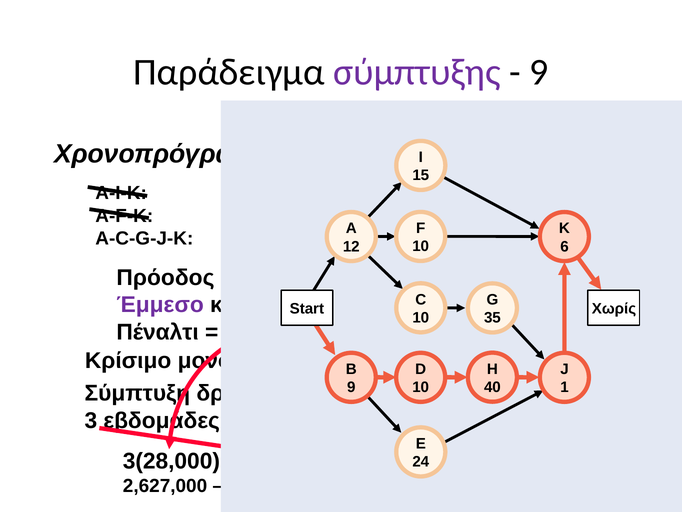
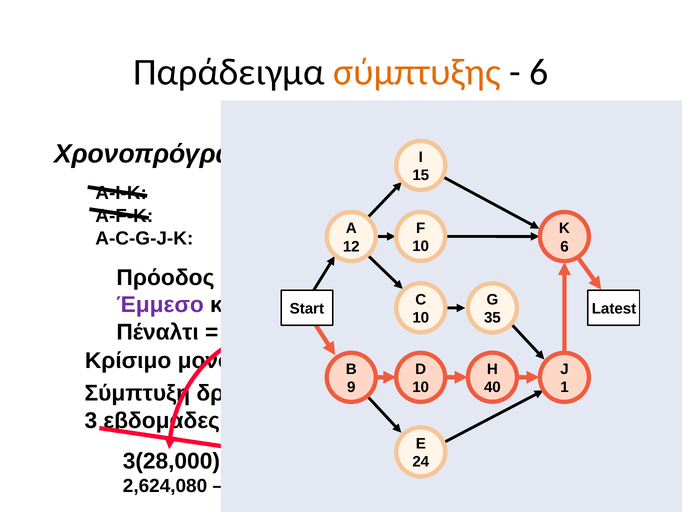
σύμπτυξης colour: purple -> orange
9 at (539, 72): 9 -> 6
Χωρίς: Χωρίς -> Latest
2,627,000: 2,627,000 -> 2,624,080
